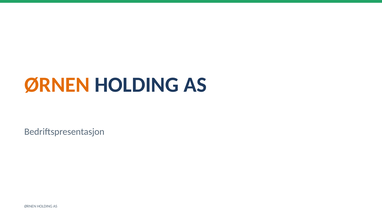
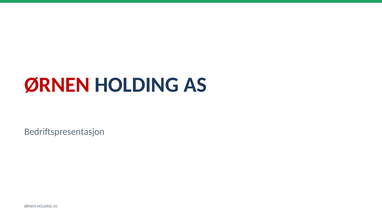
ØRNEN at (57, 85) colour: orange -> red
